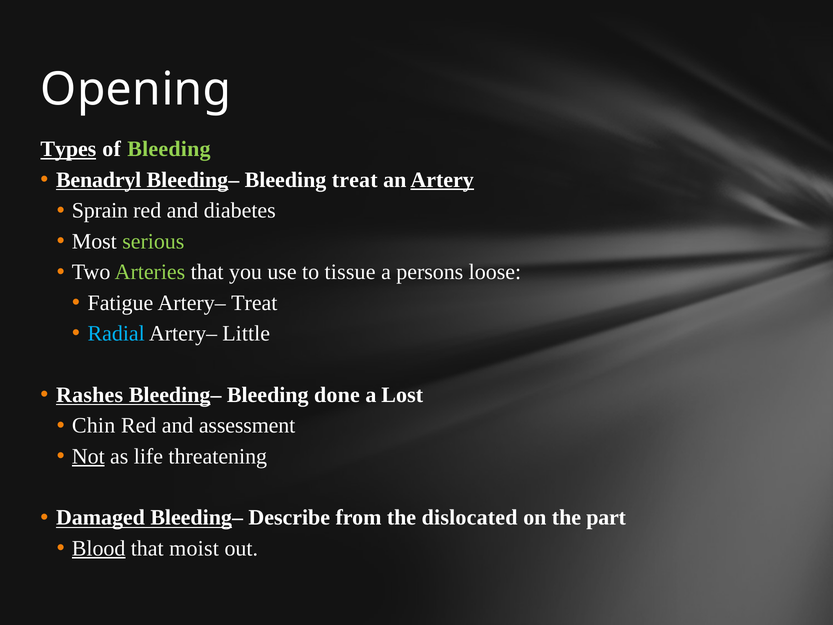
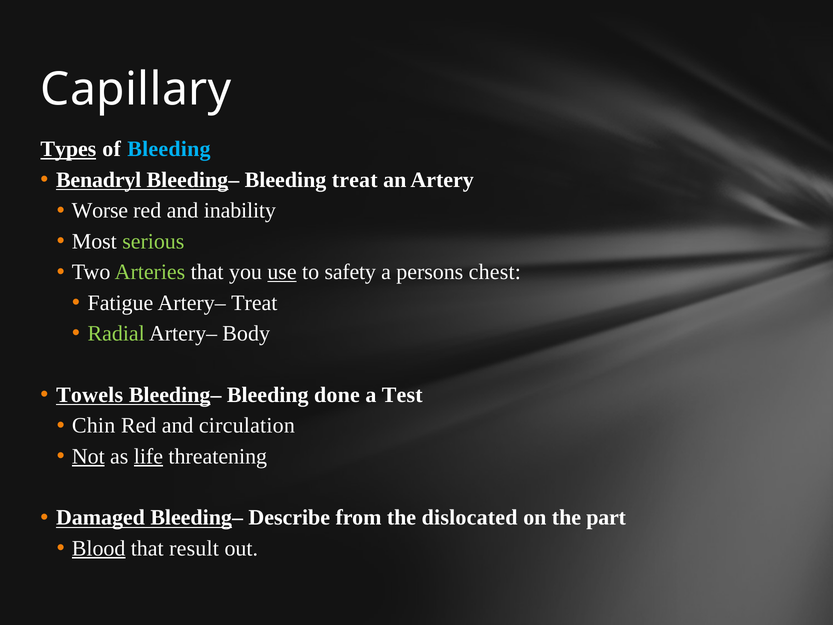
Opening: Opening -> Capillary
Bleeding at (169, 149) colour: light green -> light blue
Artery underline: present -> none
Sprain: Sprain -> Worse
diabetes: diabetes -> inability
use underline: none -> present
tissue: tissue -> safety
loose: loose -> chest
Radial colour: light blue -> light green
Little: Little -> Body
Rashes: Rashes -> Towels
Lost: Lost -> Test
assessment: assessment -> circulation
life underline: none -> present
moist: moist -> result
